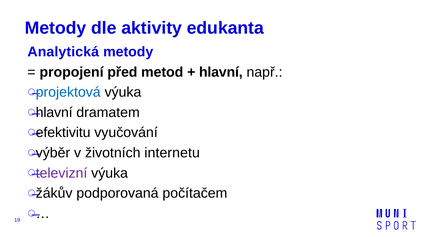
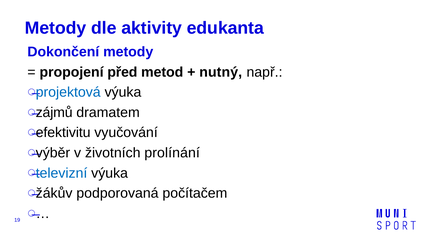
Analytická: Analytická -> Dokončení
hlavní at (221, 72): hlavní -> nutný
hlavní at (54, 113): hlavní -> zájmů
internetu: internetu -> prolínání
televizní colour: purple -> blue
